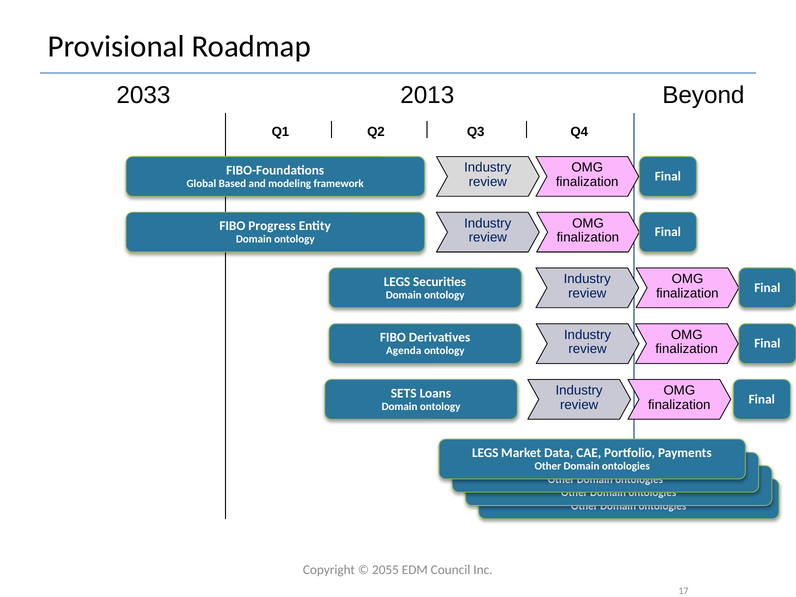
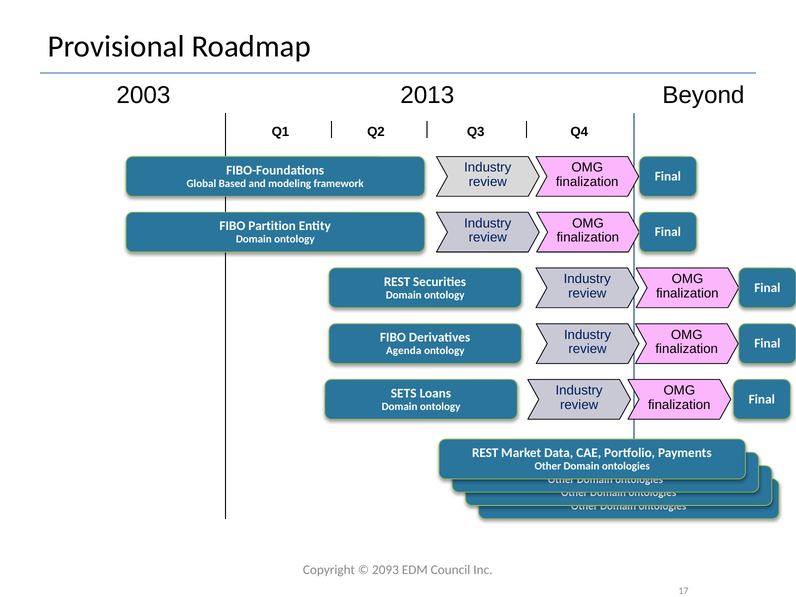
2033: 2033 -> 2003
Progress: Progress -> Partition
LEGS at (397, 282): LEGS -> REST
LEGS at (485, 453): LEGS -> REST
2055: 2055 -> 2093
